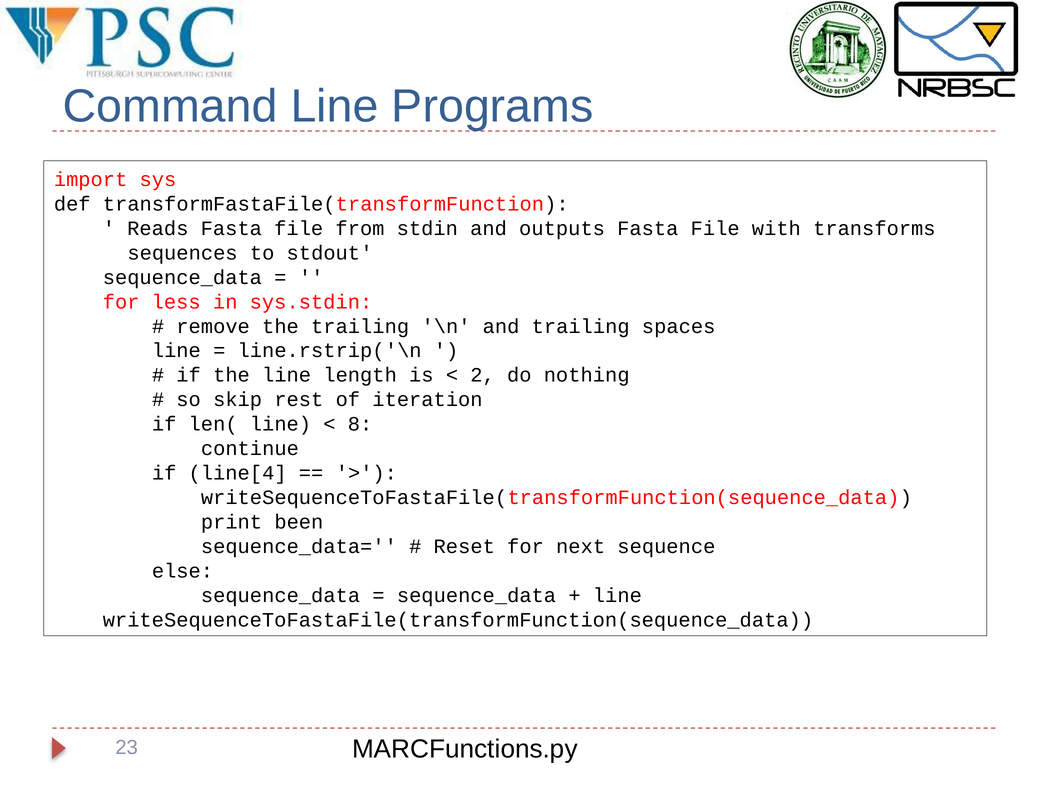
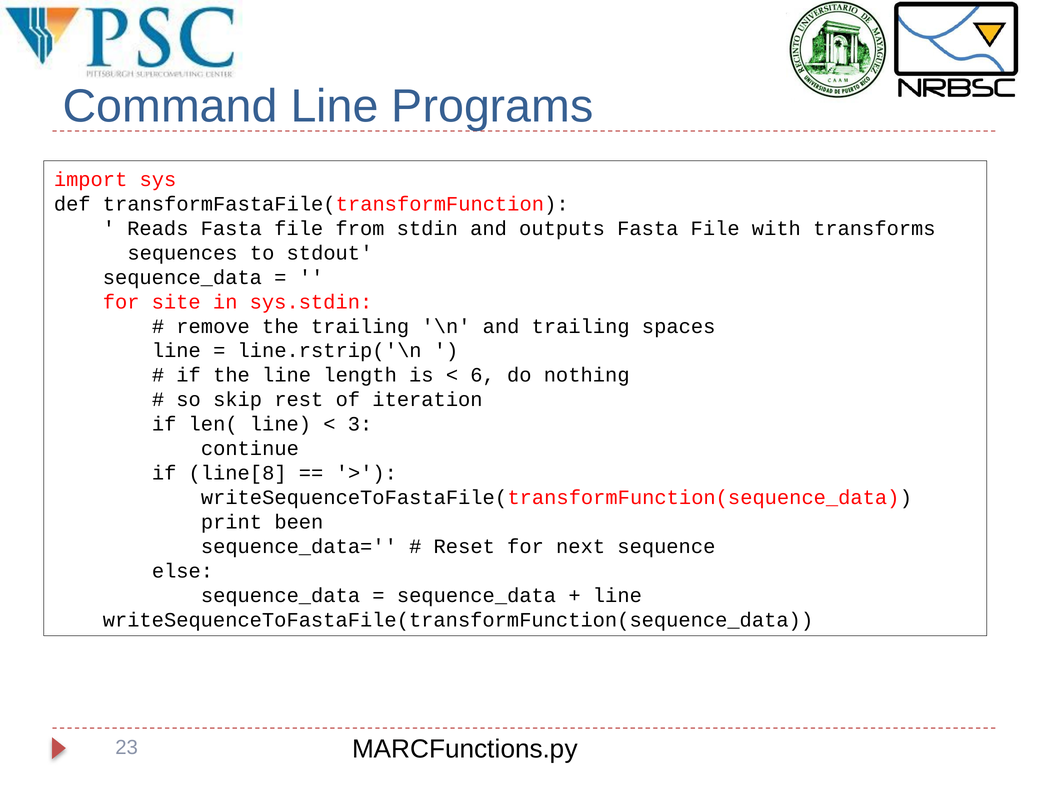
less: less -> site
2: 2 -> 6
8: 8 -> 3
line[4: line[4 -> line[8
